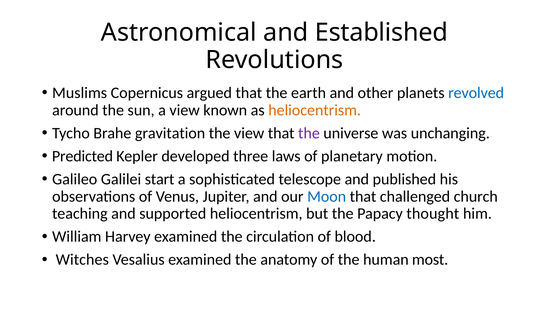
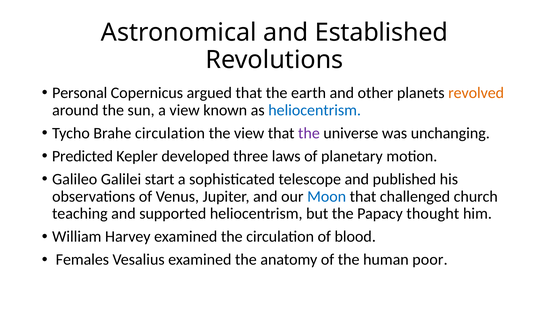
Muslims: Muslims -> Personal
revolved colour: blue -> orange
heliocentrism at (315, 110) colour: orange -> blue
Brahe gravitation: gravitation -> circulation
Witches: Witches -> Females
most: most -> poor
